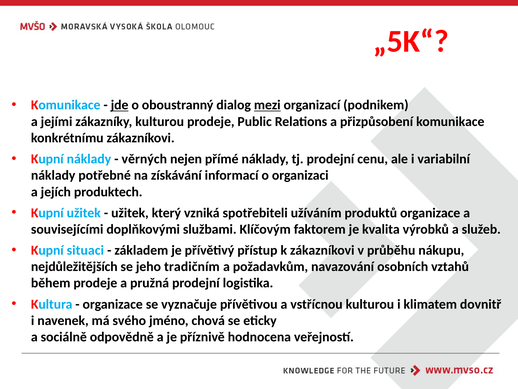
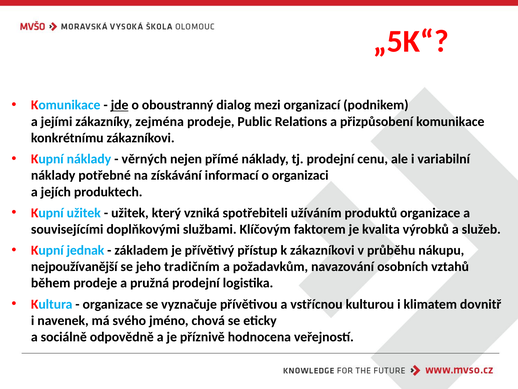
mezi underline: present -> none
zákazníky kulturou: kulturou -> zejména
situaci: situaci -> jednak
nejdůležitějších: nejdůležitějších -> nejpoužívanější
